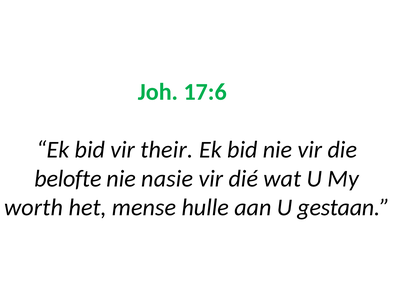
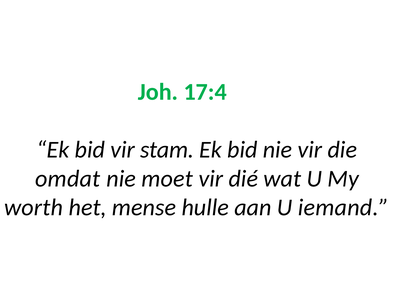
17:6: 17:6 -> 17:4
their: their -> stam
belofte: belofte -> omdat
nasie: nasie -> moet
gestaan: gestaan -> iemand
